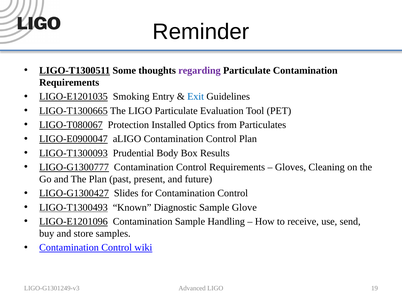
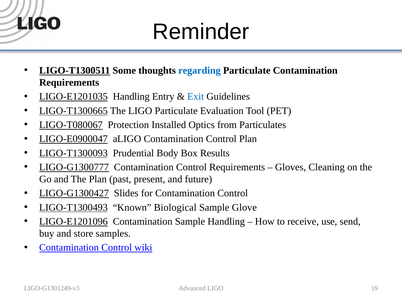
regarding colour: purple -> blue
LIGO-E1201035 Smoking: Smoking -> Handling
Diagnostic: Diagnostic -> Biological
